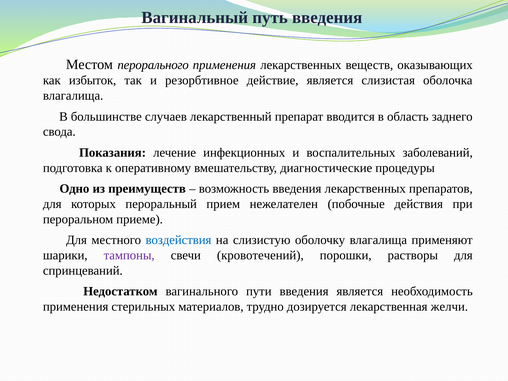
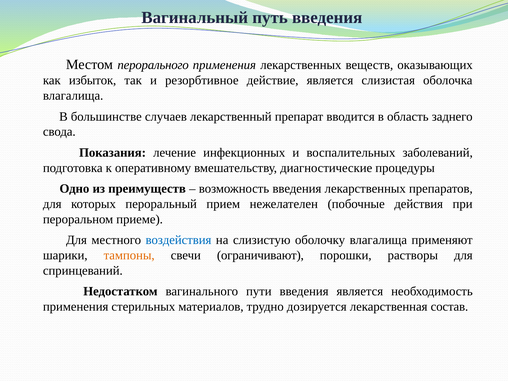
тампоны colour: purple -> orange
кровотечений: кровотечений -> ограничивают
желчи: желчи -> состав
